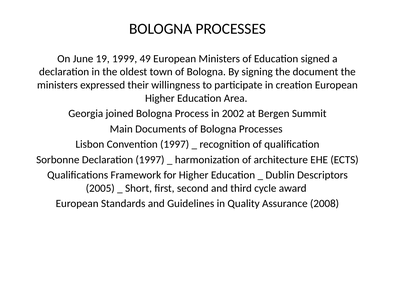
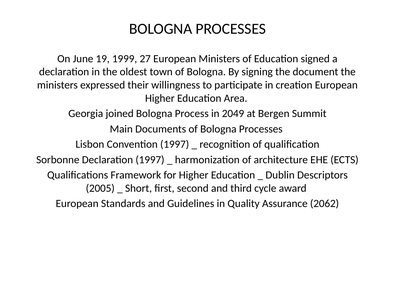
49: 49 -> 27
2002: 2002 -> 2049
2008: 2008 -> 2062
